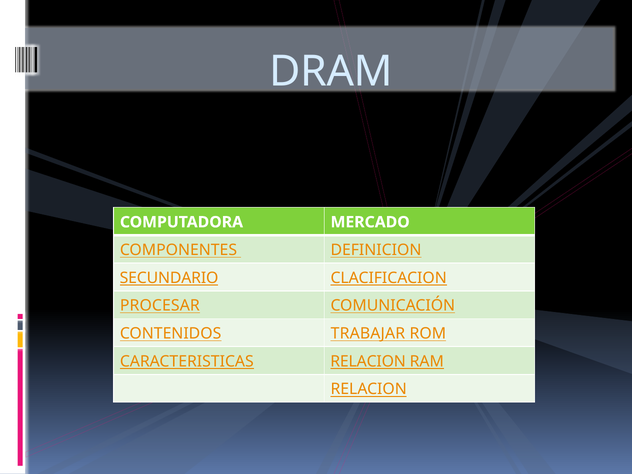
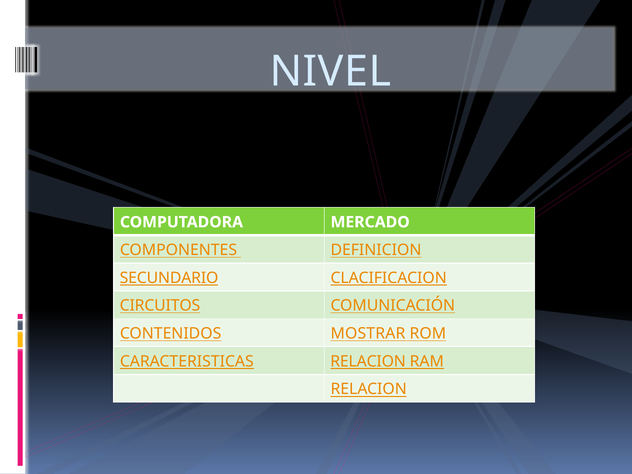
DRAM: DRAM -> NIVEL
PROCESAR: PROCESAR -> CIRCUITOS
TRABAJAR: TRABAJAR -> MOSTRAR
